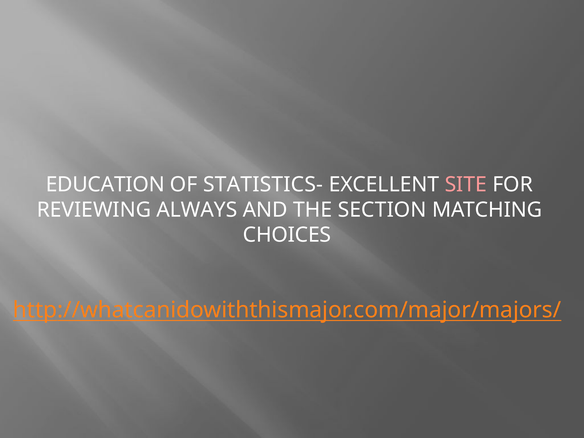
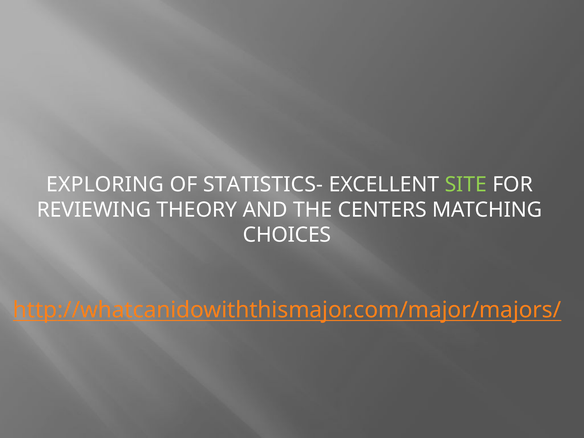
EDUCATION: EDUCATION -> EXPLORING
SITE colour: pink -> light green
ALWAYS: ALWAYS -> THEORY
SECTION: SECTION -> CENTERS
